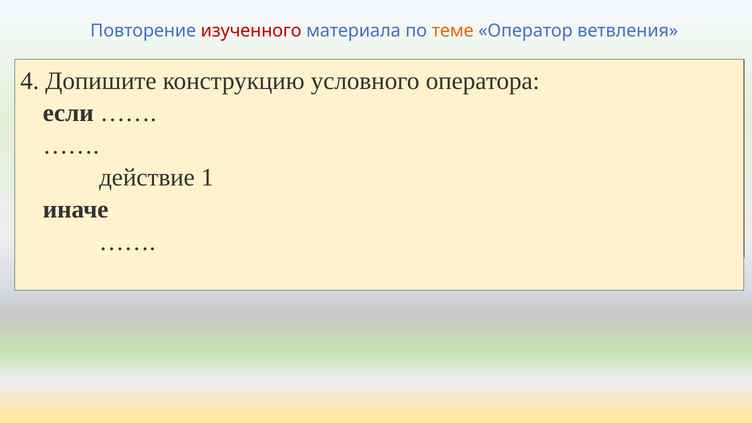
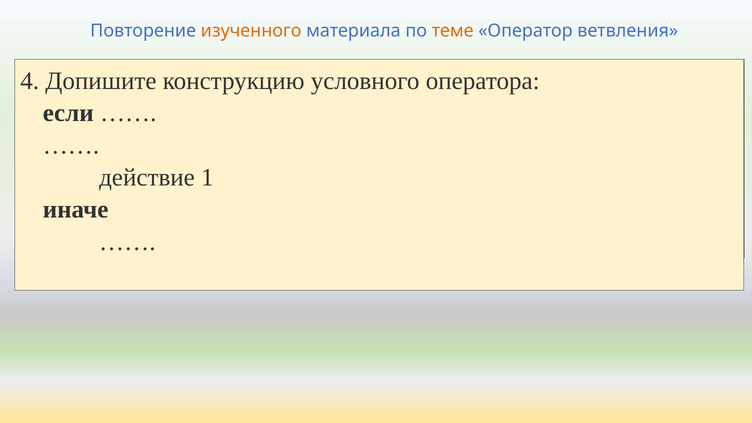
изученного colour: red -> orange
